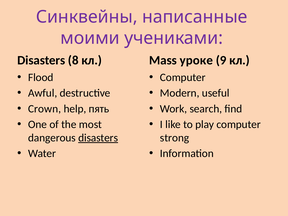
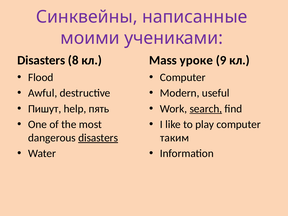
Crown: Crown -> Пишут
search underline: none -> present
strong: strong -> таким
